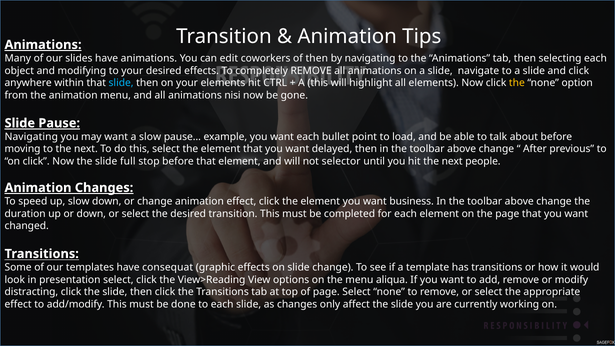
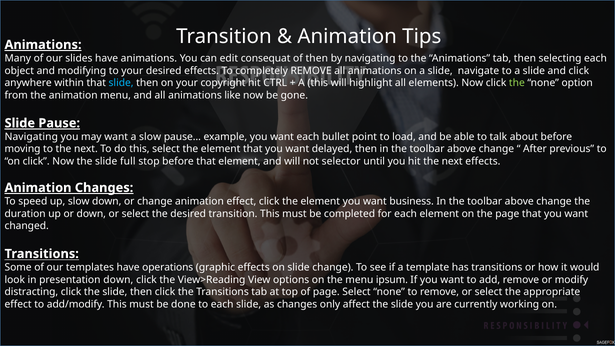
coworkers: coworkers -> consequat
your elements: elements -> copyright
the at (517, 83) colour: yellow -> light green
nisi: nisi -> like
next people: people -> effects
consequat: consequat -> operations
presentation select: select -> down
aliqua: aliqua -> ipsum
